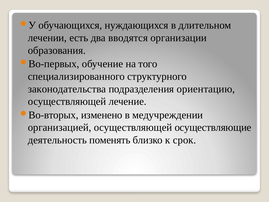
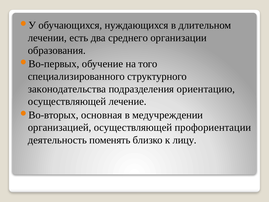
вводятся: вводятся -> среднего
изменено: изменено -> основная
осуществляющие: осуществляющие -> профориентации
срок: срок -> лицу
